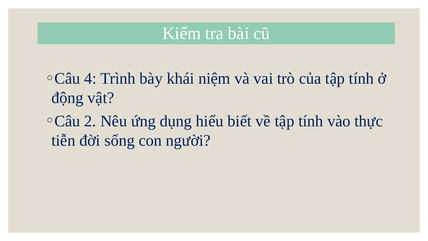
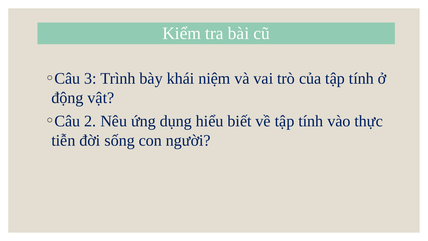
4: 4 -> 3
